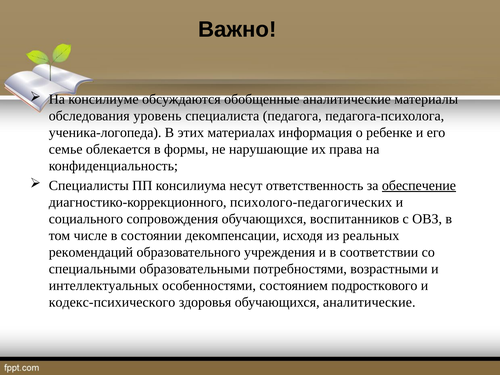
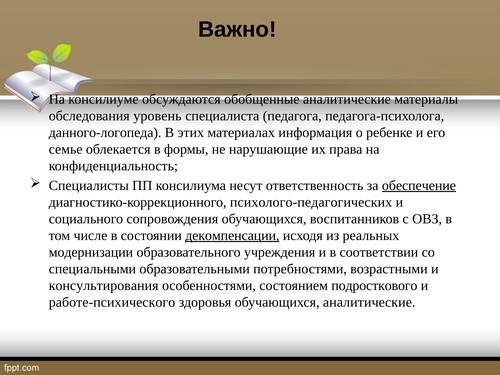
ученика-логопеда: ученика-логопеда -> данного-логопеда
декомпенсации underline: none -> present
рекомендаций: рекомендаций -> модернизации
интеллектуальных: интеллектуальных -> консультирования
кодекс-психического: кодекс-психического -> работе-психического
